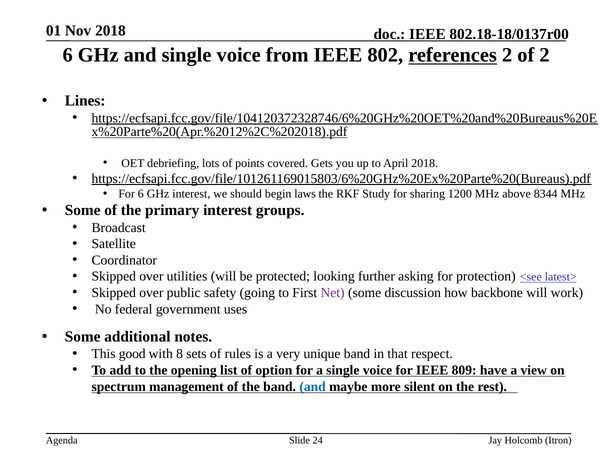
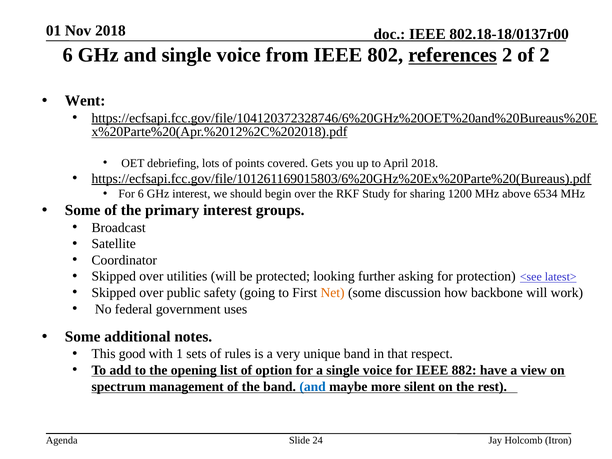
Lines: Lines -> Went
begin laws: laws -> over
8344: 8344 -> 6534
Net colour: purple -> orange
8: 8 -> 1
809: 809 -> 882
